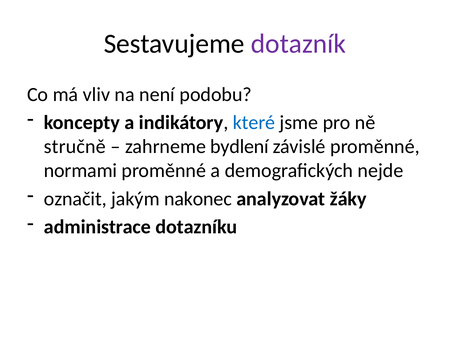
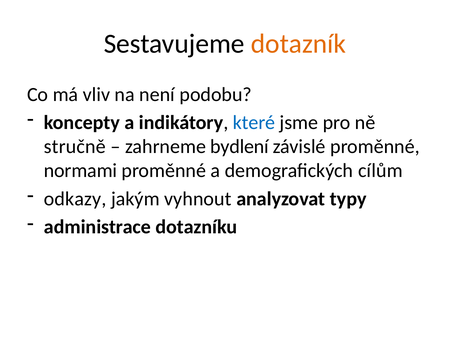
dotazník colour: purple -> orange
nejde: nejde -> cílům
označit: označit -> odkazy
nakonec: nakonec -> vyhnout
žáky: žáky -> typy
